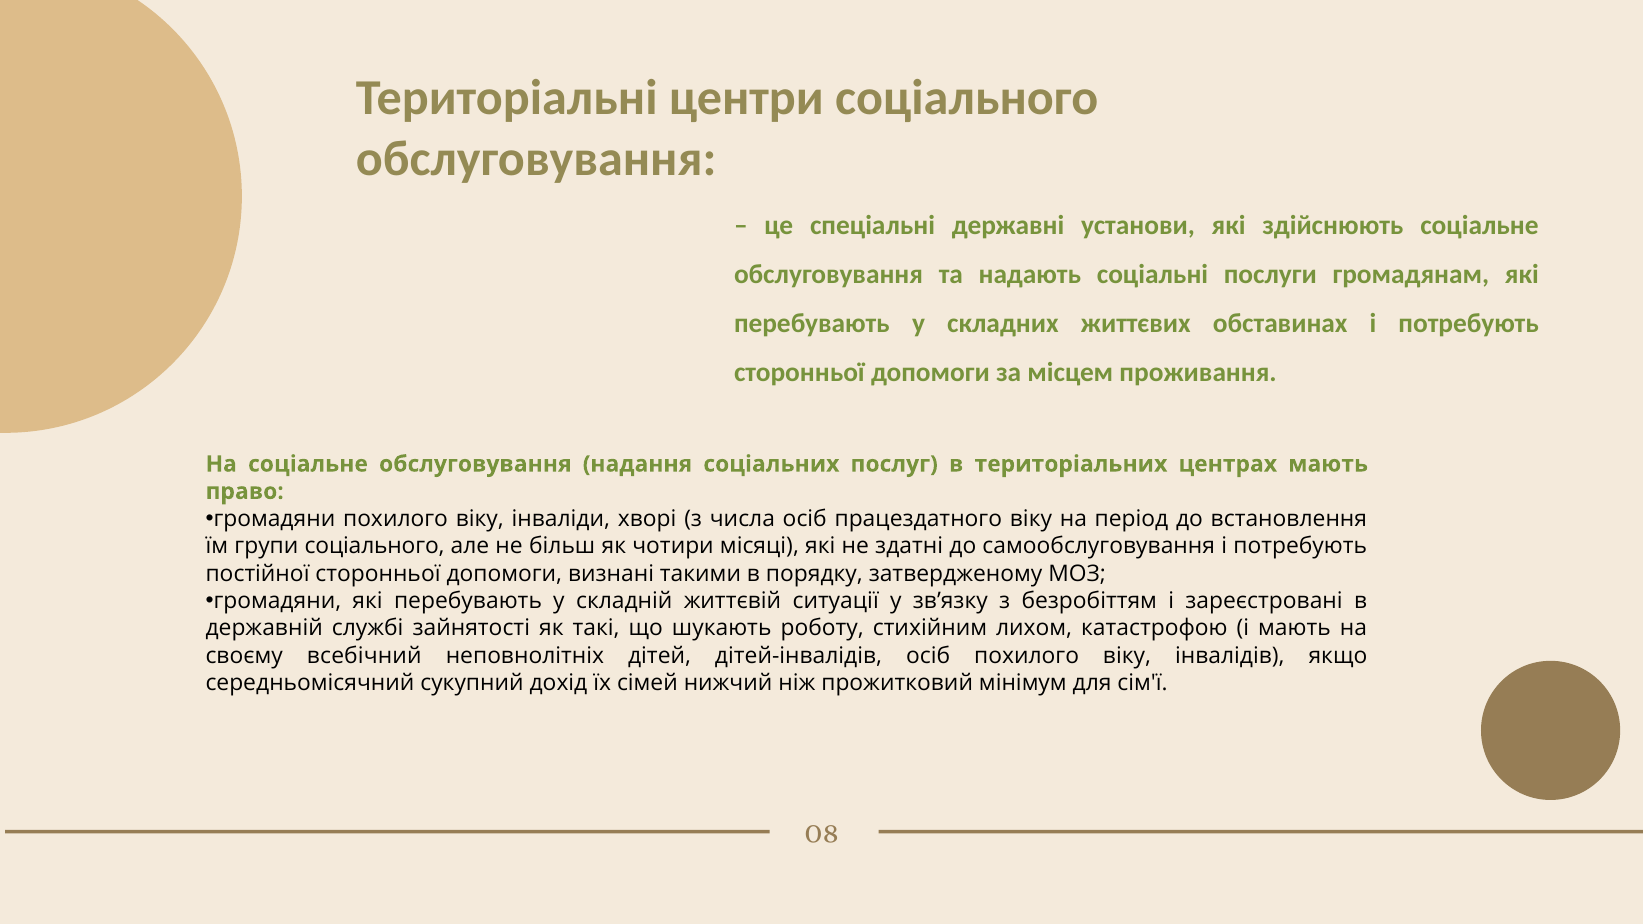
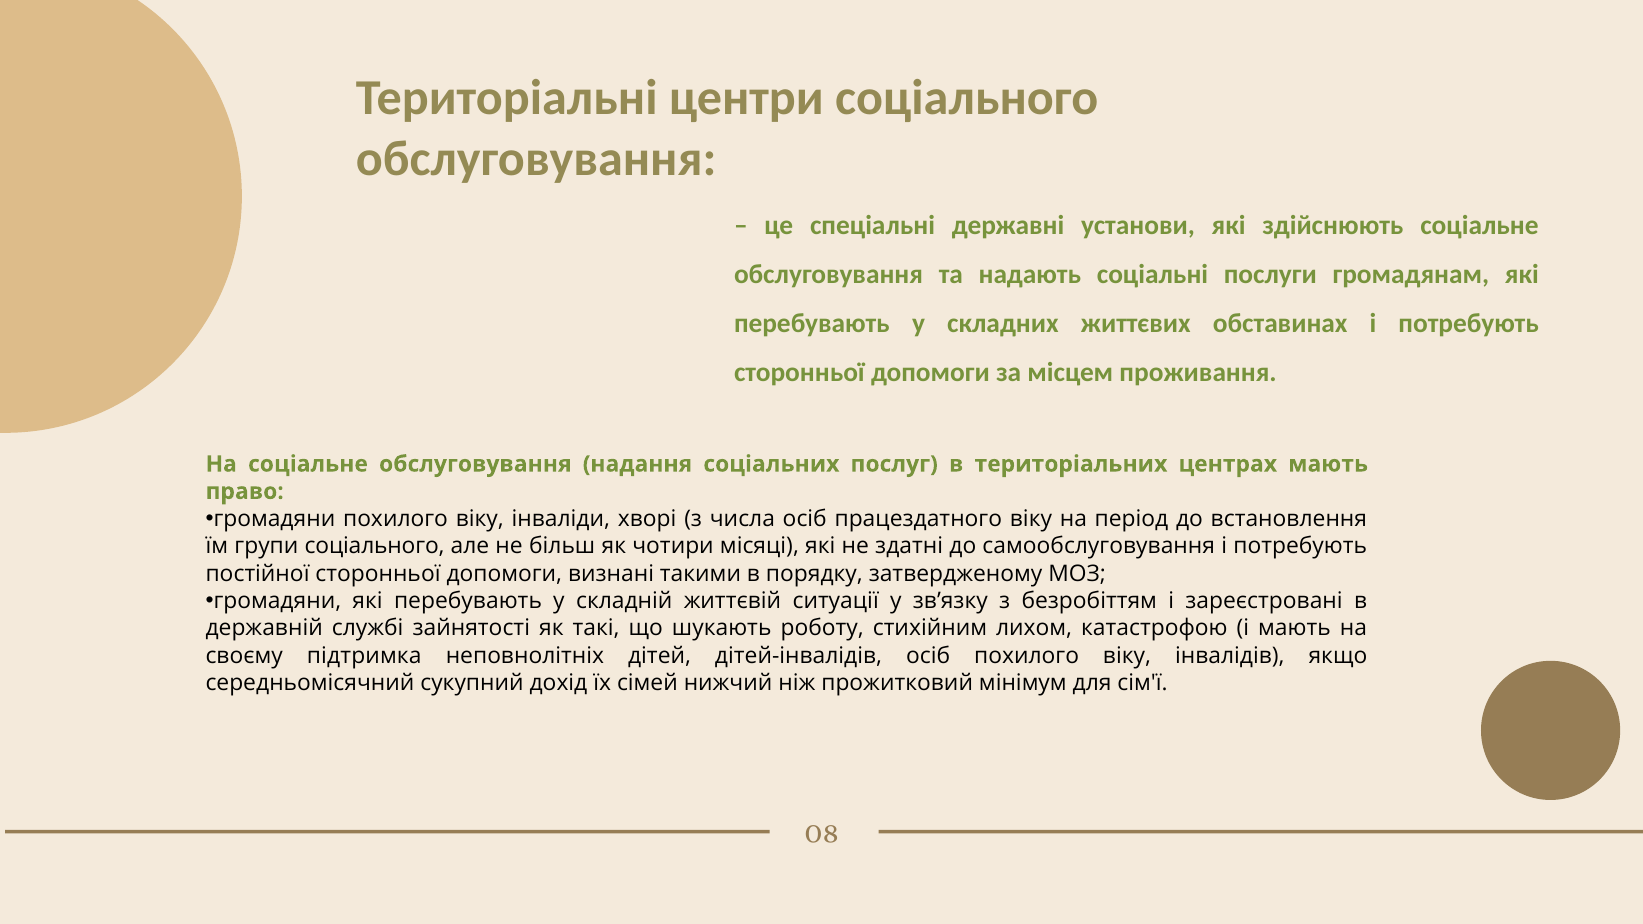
всебічний: всебічний -> підтримка
